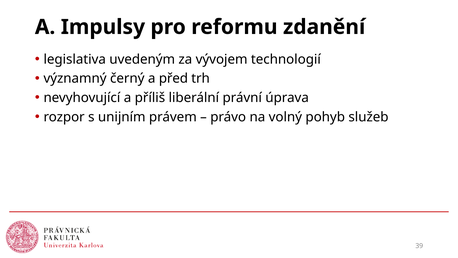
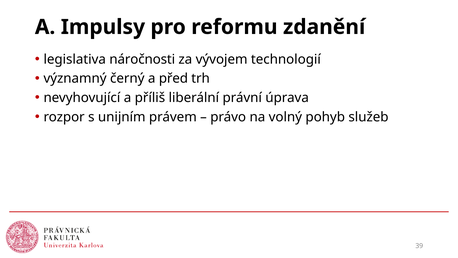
uvedeným: uvedeným -> náročnosti
